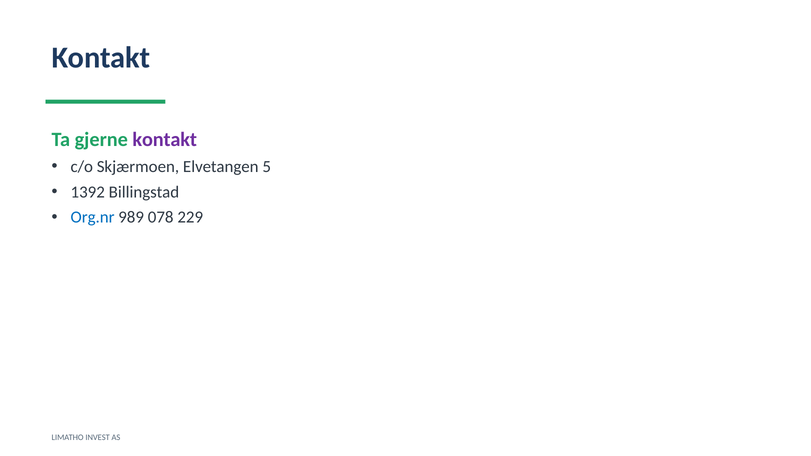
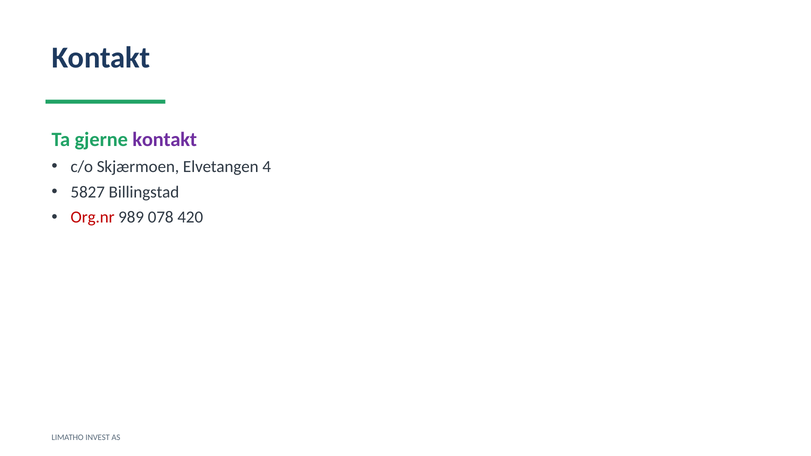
5: 5 -> 4
1392: 1392 -> 5827
Org.nr colour: blue -> red
229: 229 -> 420
